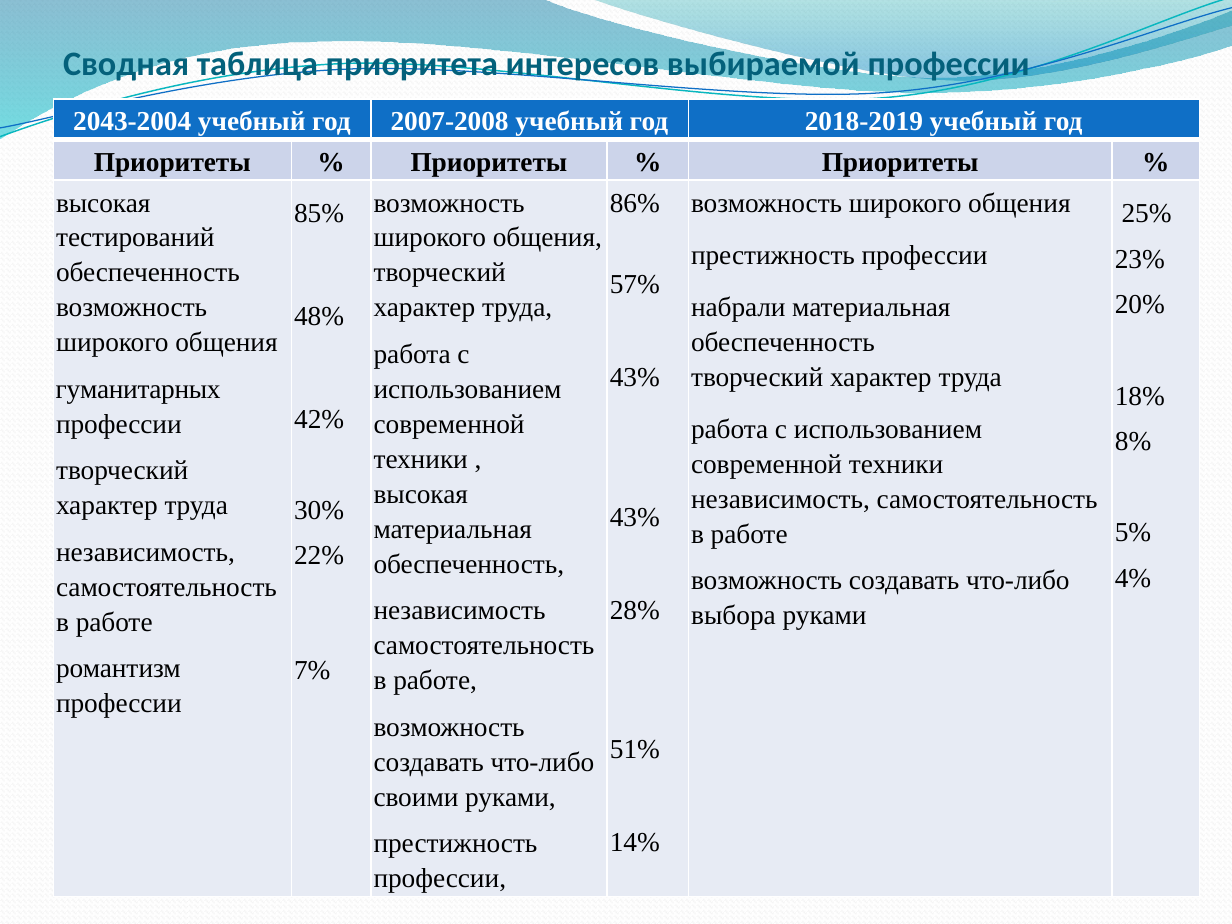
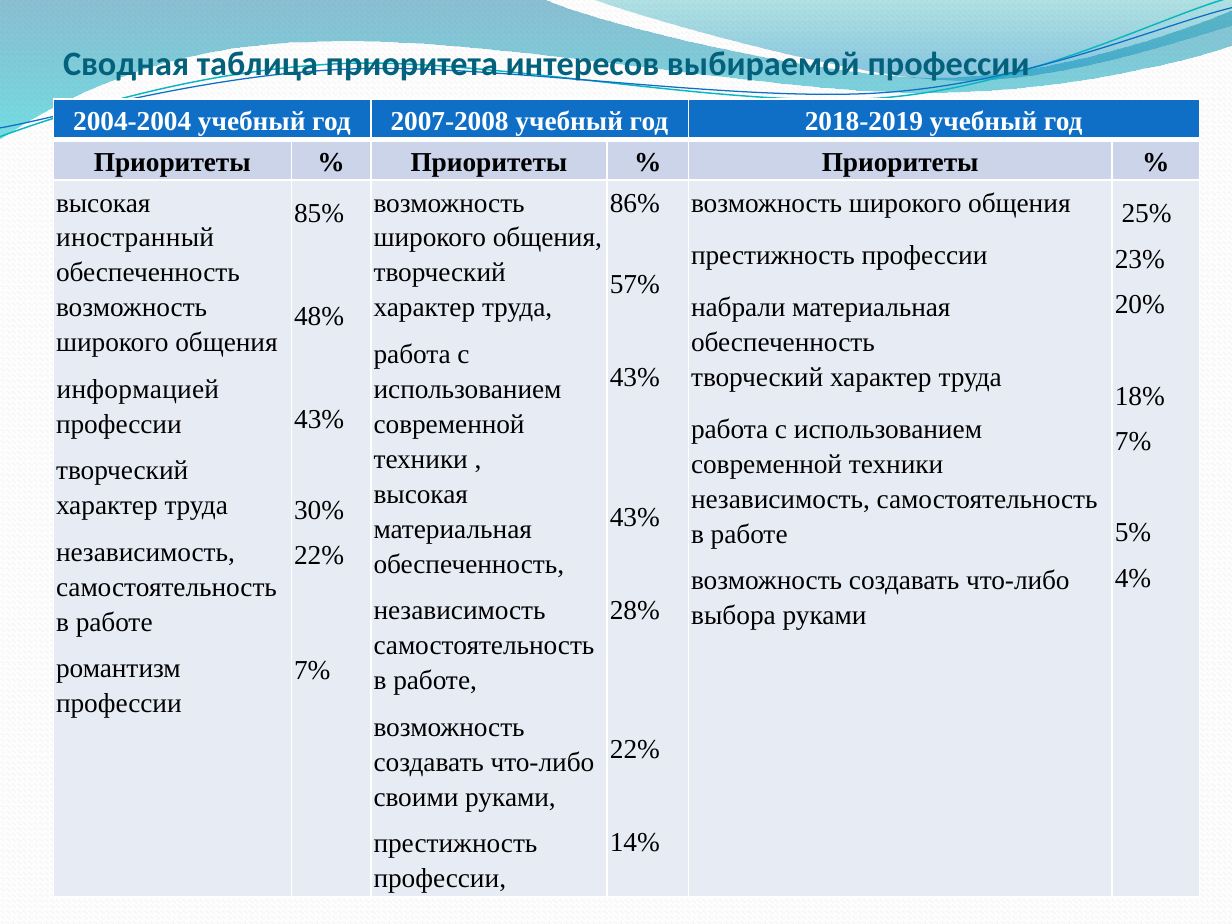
2043-2004: 2043-2004 -> 2004-2004
тестирований: тестирований -> иностранный
гуманитарных: гуманитарных -> информацией
42% at (319, 419): 42% -> 43%
8% at (1133, 442): 8% -> 7%
51% at (635, 750): 51% -> 22%
